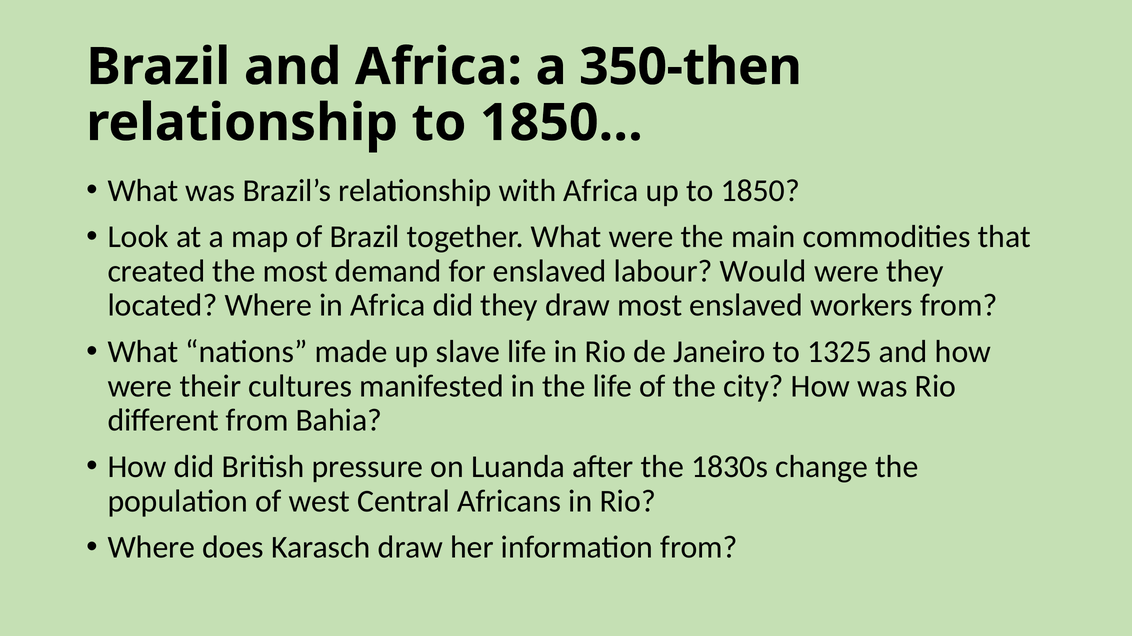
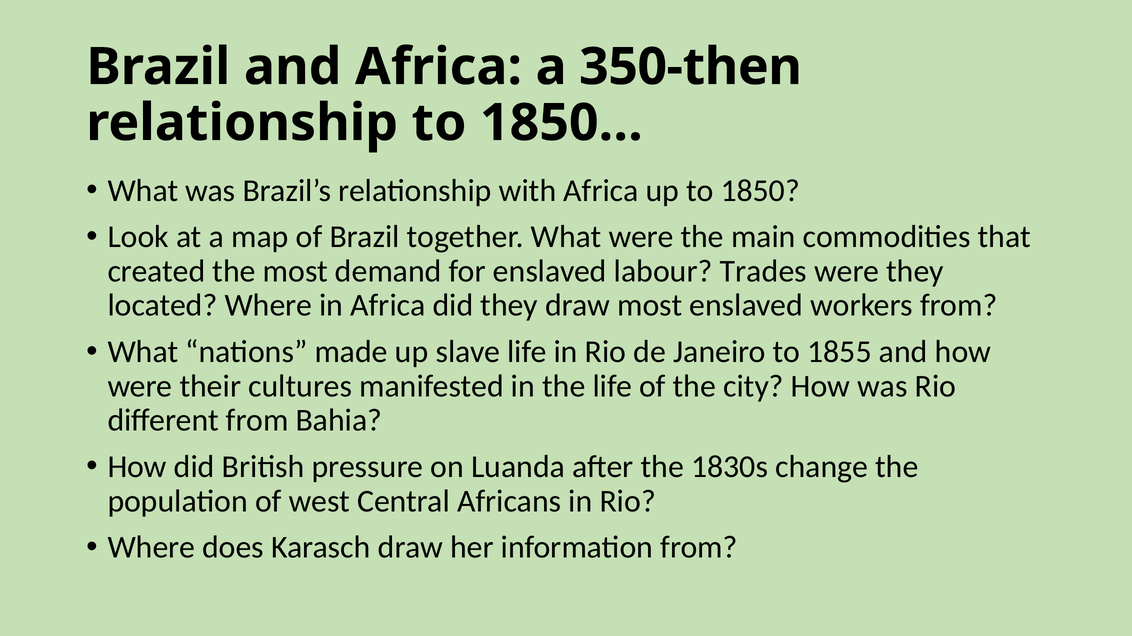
Would: Would -> Trades
1325: 1325 -> 1855
